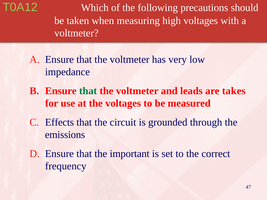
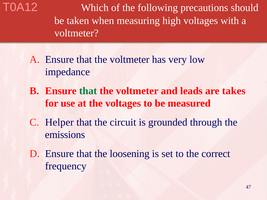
T0A12 colour: light green -> pink
Effects: Effects -> Helper
important: important -> loosening
